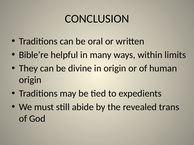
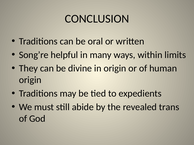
Bible’re: Bible’re -> Song’re
